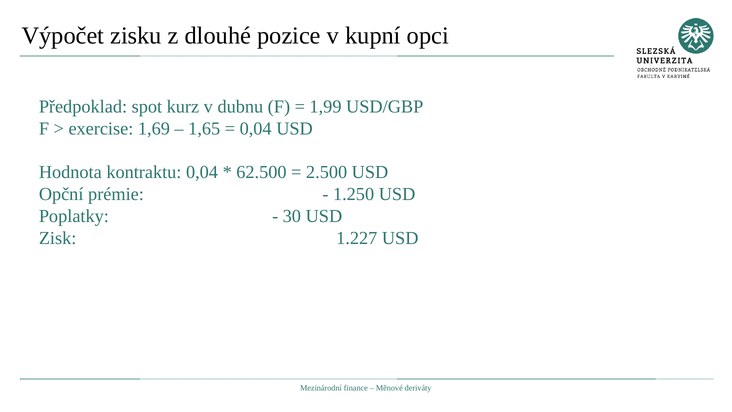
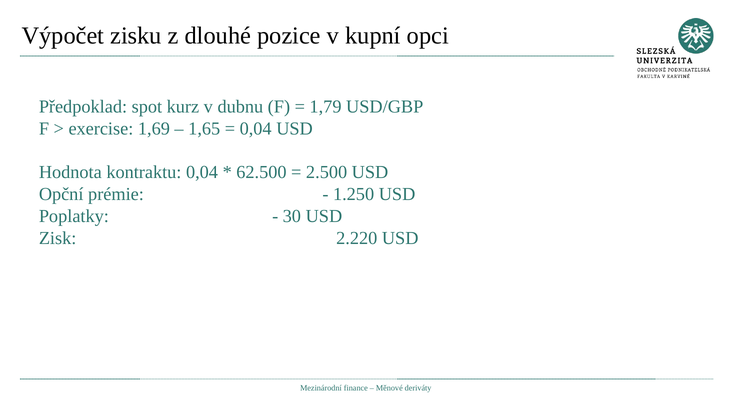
1,99: 1,99 -> 1,79
1.227: 1.227 -> 2.220
